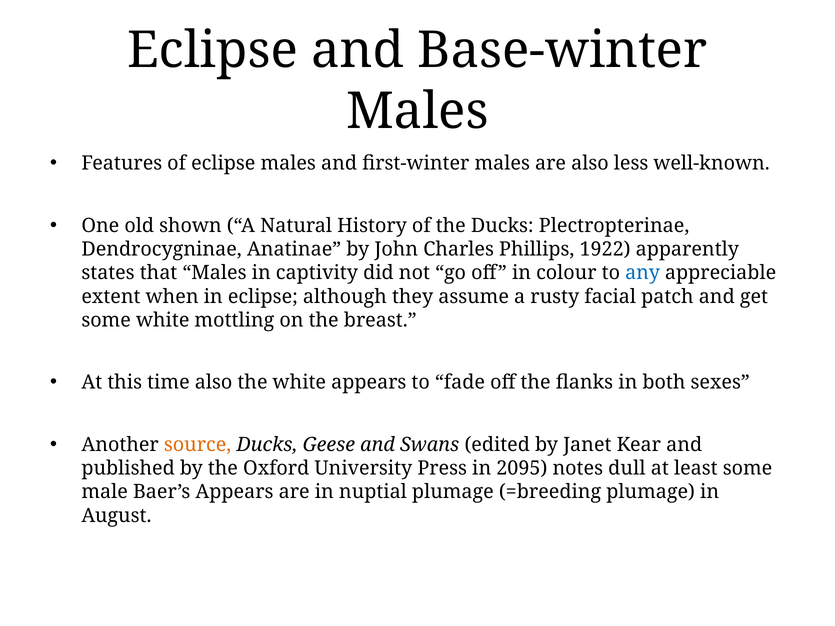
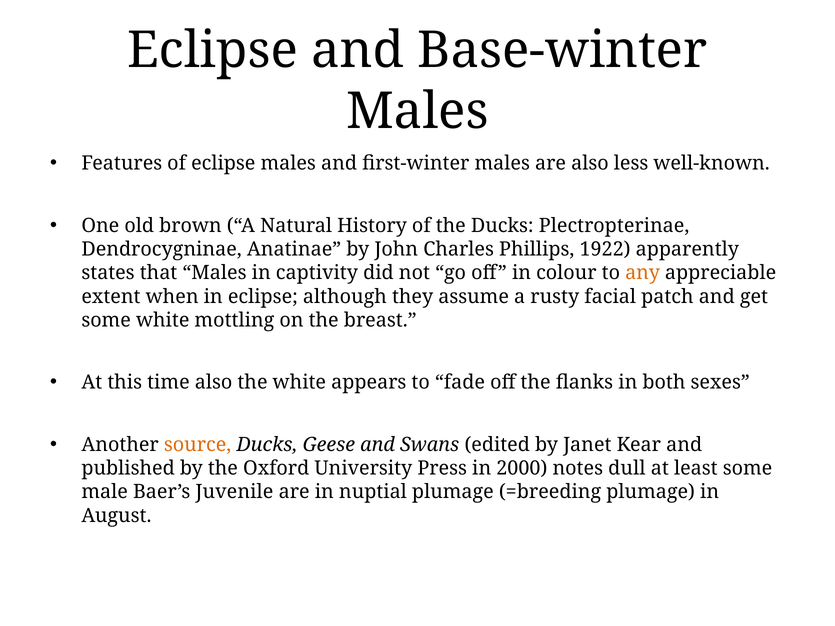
shown: shown -> brown
any colour: blue -> orange
2095: 2095 -> 2000
Baer’s Appears: Appears -> Juvenile
